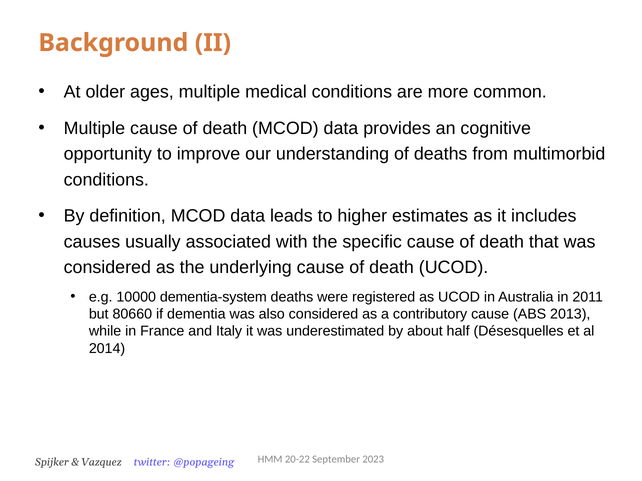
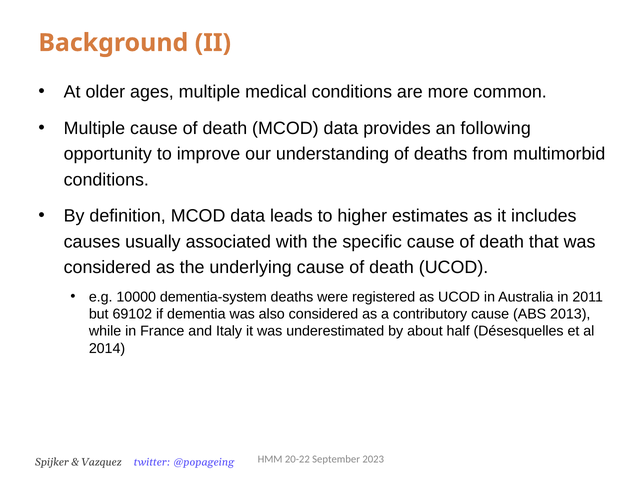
cognitive: cognitive -> following
80660: 80660 -> 69102
